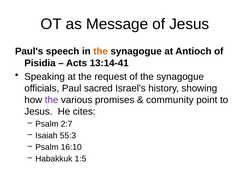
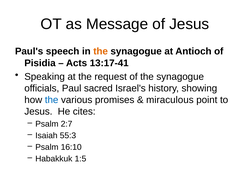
13:14-41: 13:14-41 -> 13:17-41
the at (52, 100) colour: purple -> blue
community: community -> miraculous
